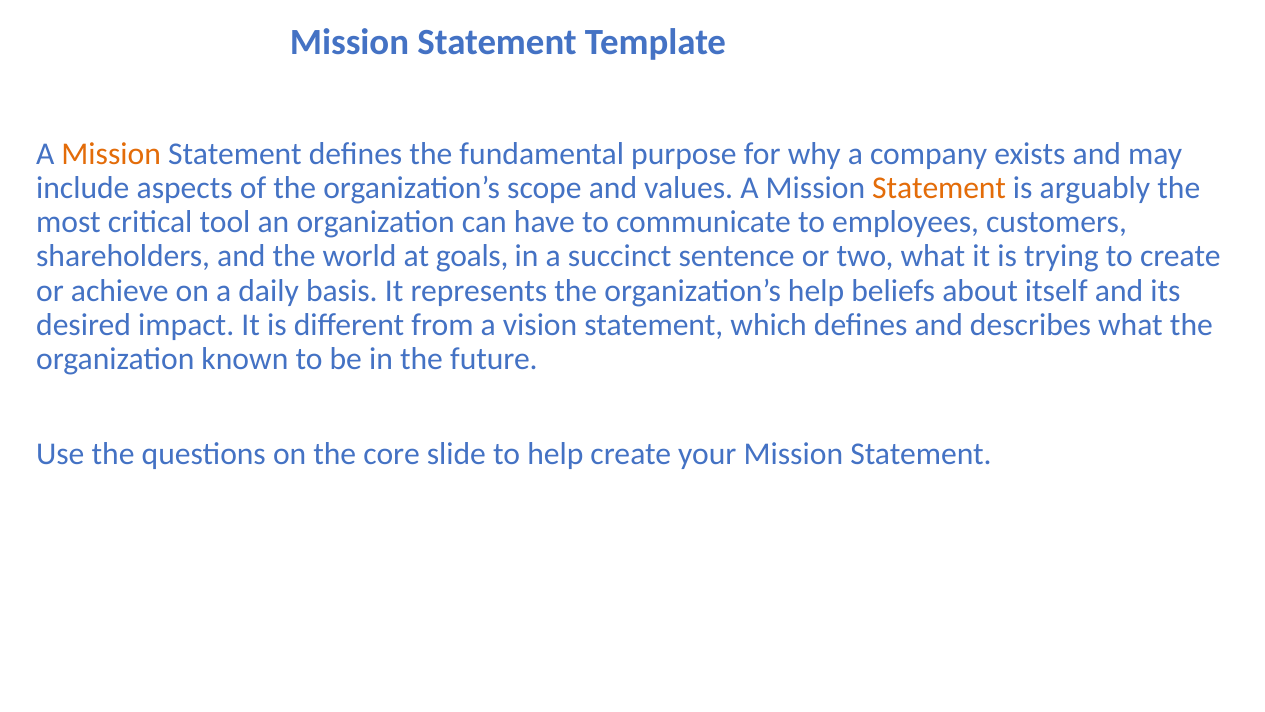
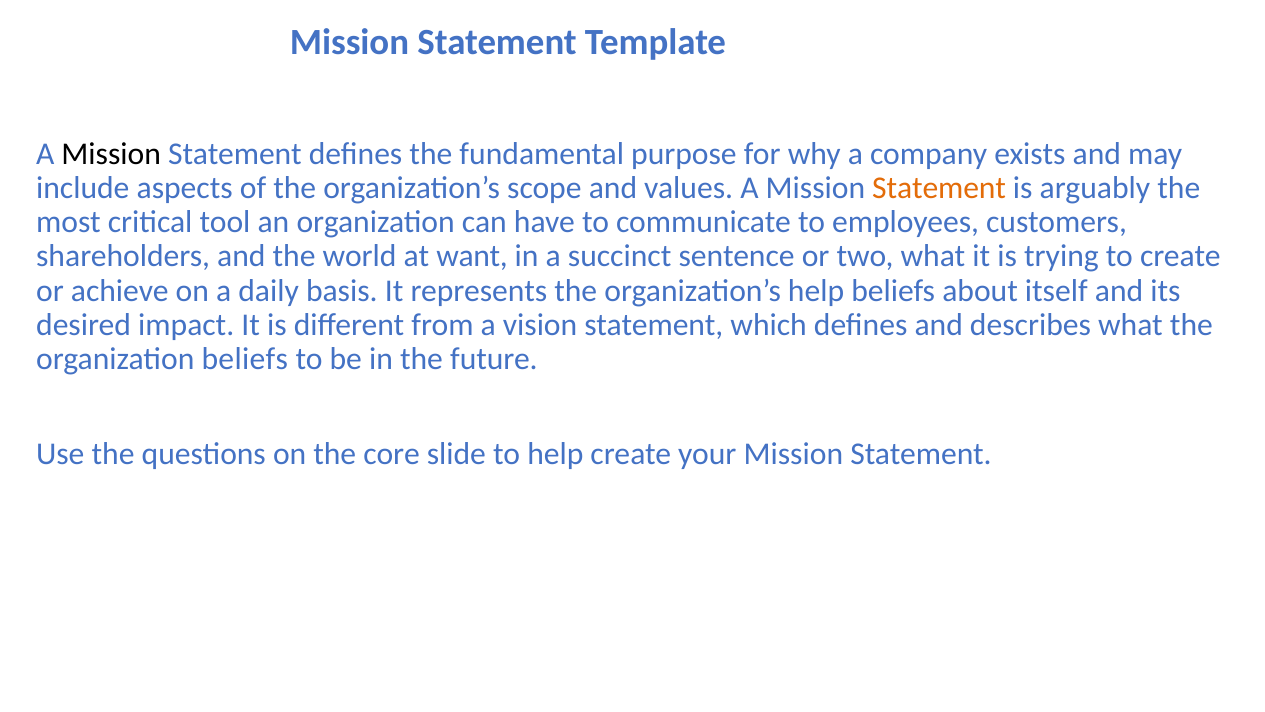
Mission at (111, 154) colour: orange -> black
goals: goals -> want
organization known: known -> beliefs
